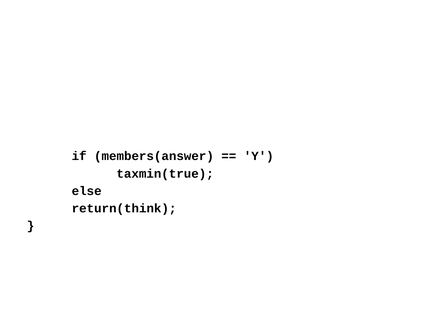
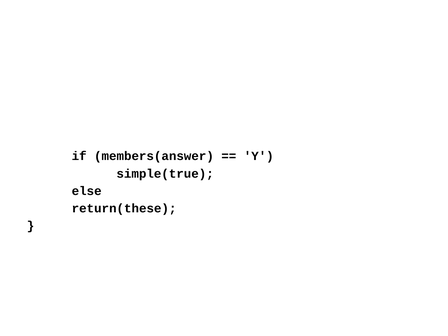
taxmin(true: taxmin(true -> simple(true
return(think: return(think -> return(these
